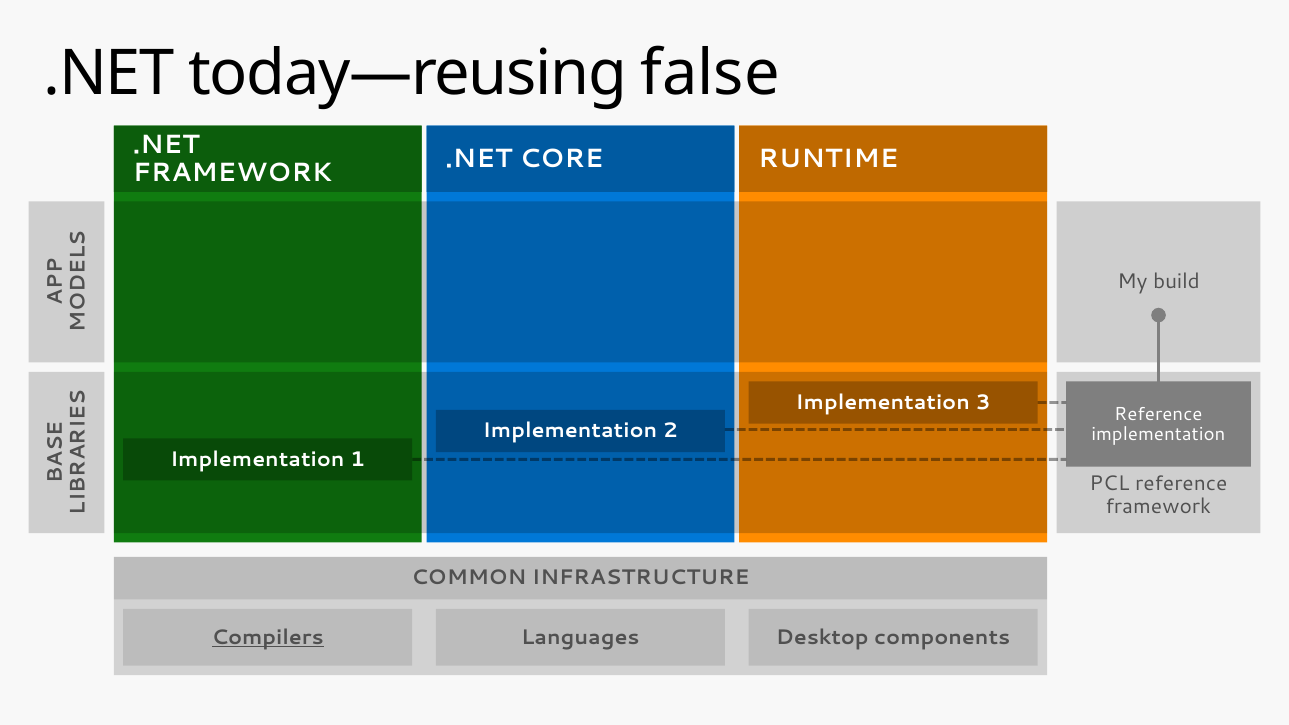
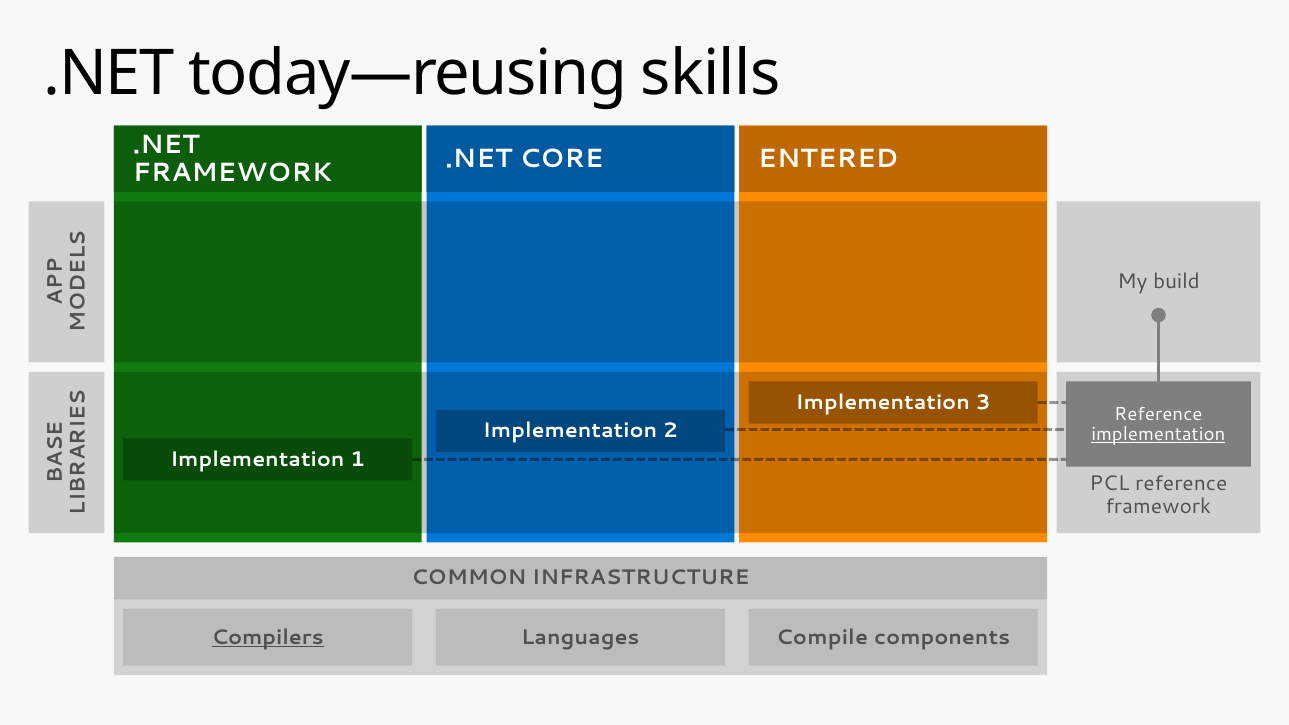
false: false -> skills
RUNTIME: RUNTIME -> ENTERED
implementation at (1158, 434) underline: none -> present
Desktop: Desktop -> Compile
